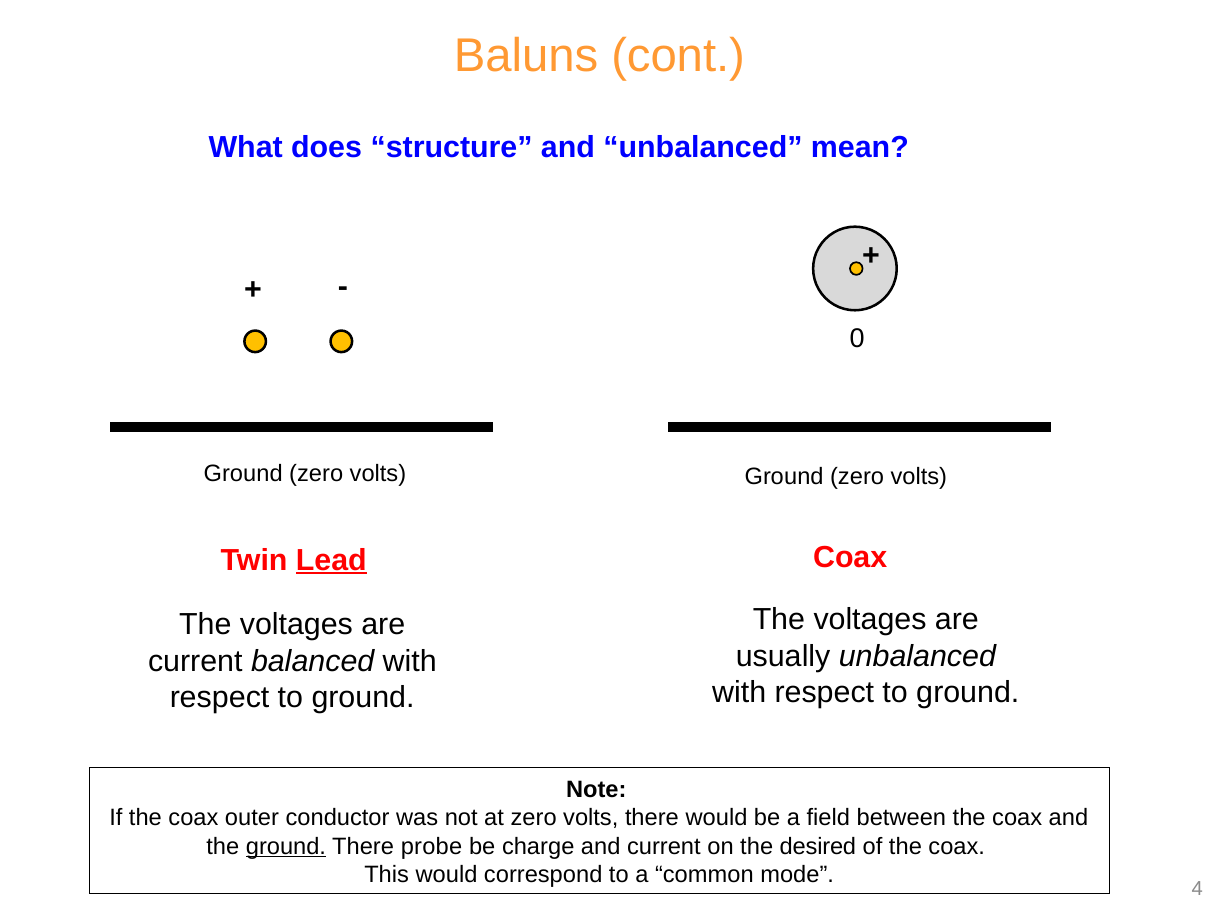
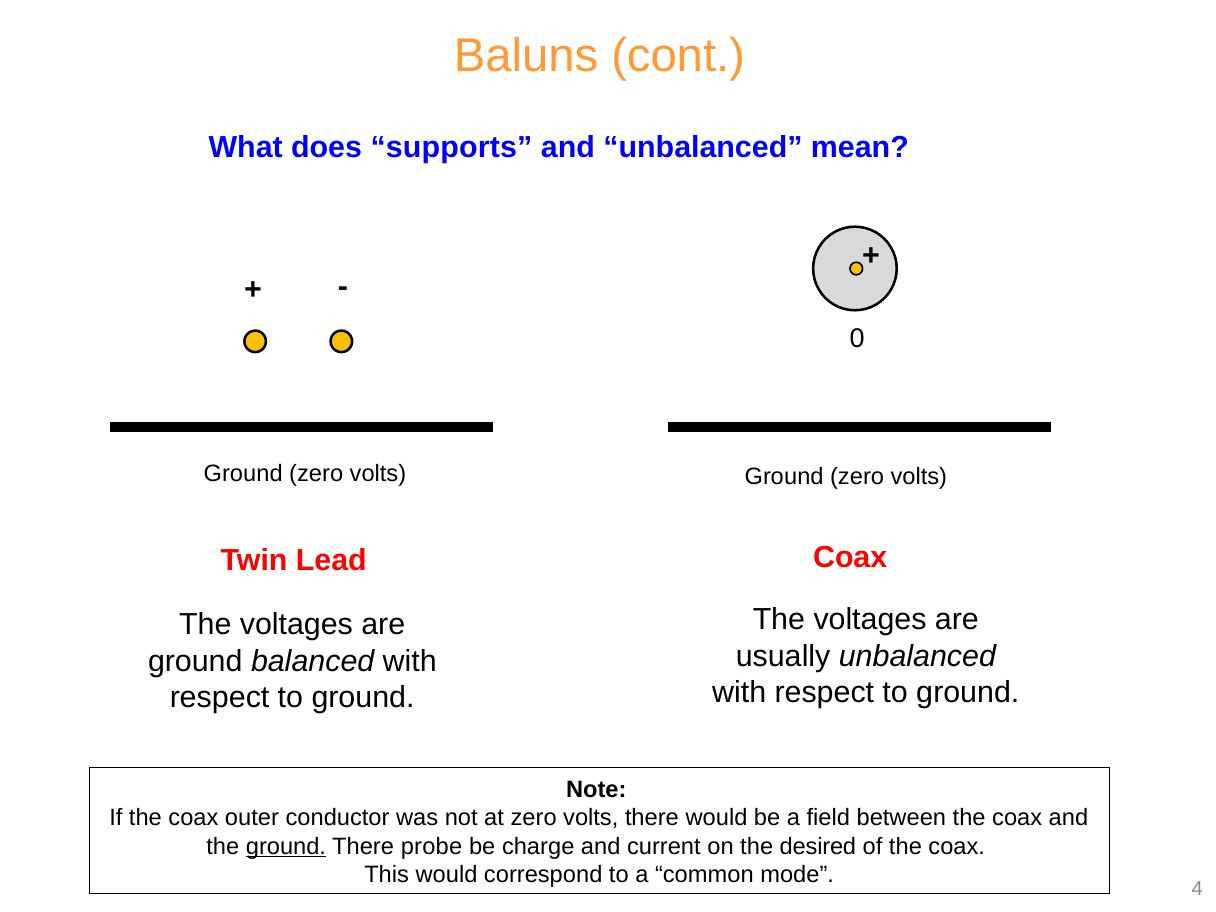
structure: structure -> supports
Lead underline: present -> none
current at (195, 661): current -> ground
